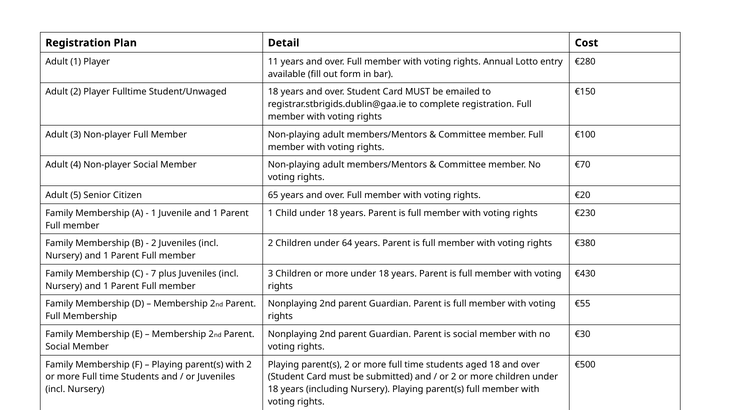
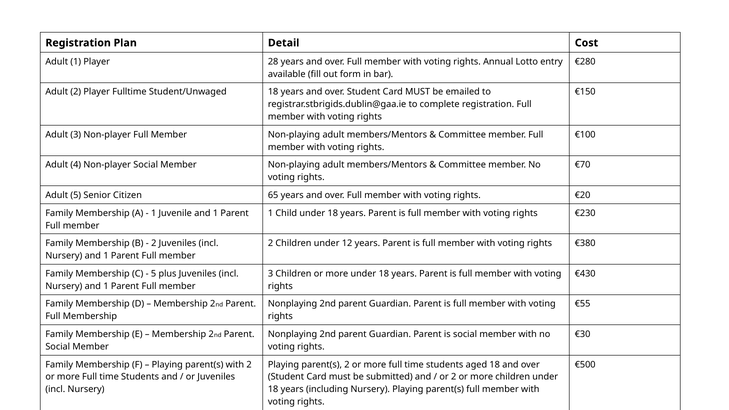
11: 11 -> 28
64: 64 -> 12
7 at (154, 274): 7 -> 5
